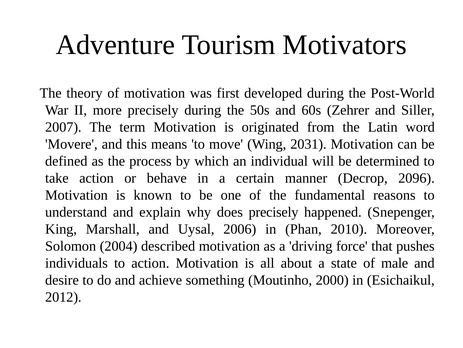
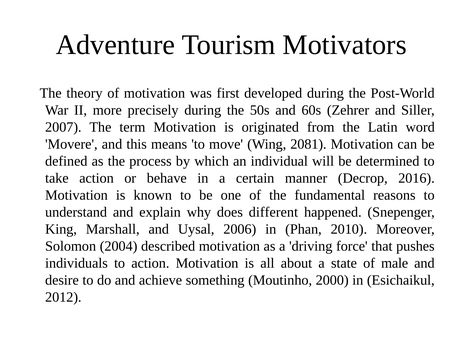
2031: 2031 -> 2081
2096: 2096 -> 2016
does precisely: precisely -> different
